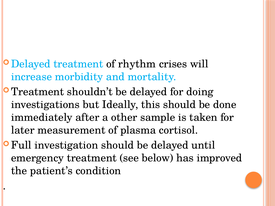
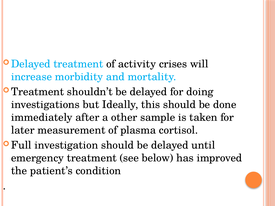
rhythm: rhythm -> activity
